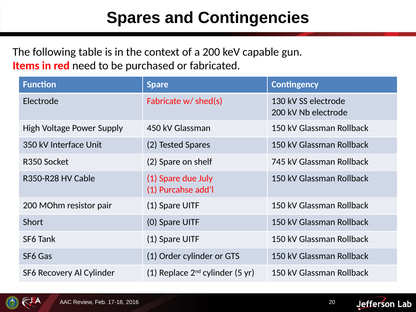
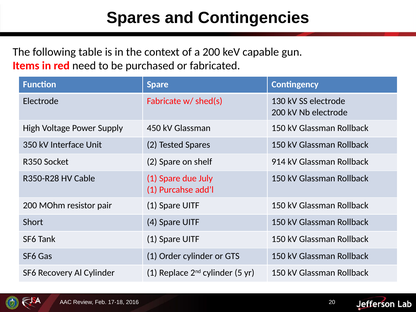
745: 745 -> 914
0: 0 -> 4
